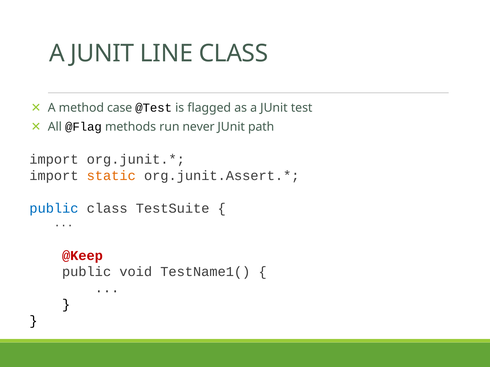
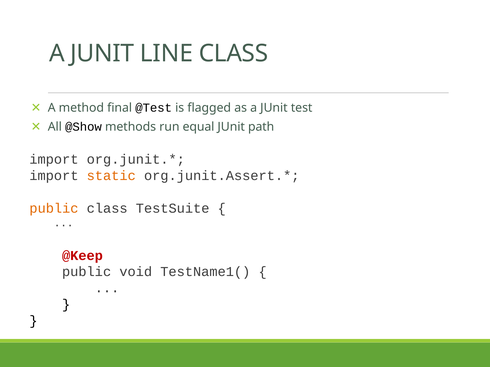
case: case -> final
@Flag: @Flag -> @Show
never: never -> equal
public at (54, 208) colour: blue -> orange
